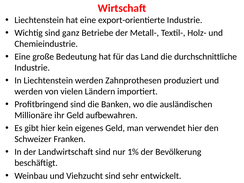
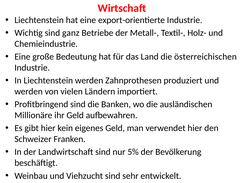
durchschnittliche: durchschnittliche -> österreichischen
1%: 1% -> 5%
